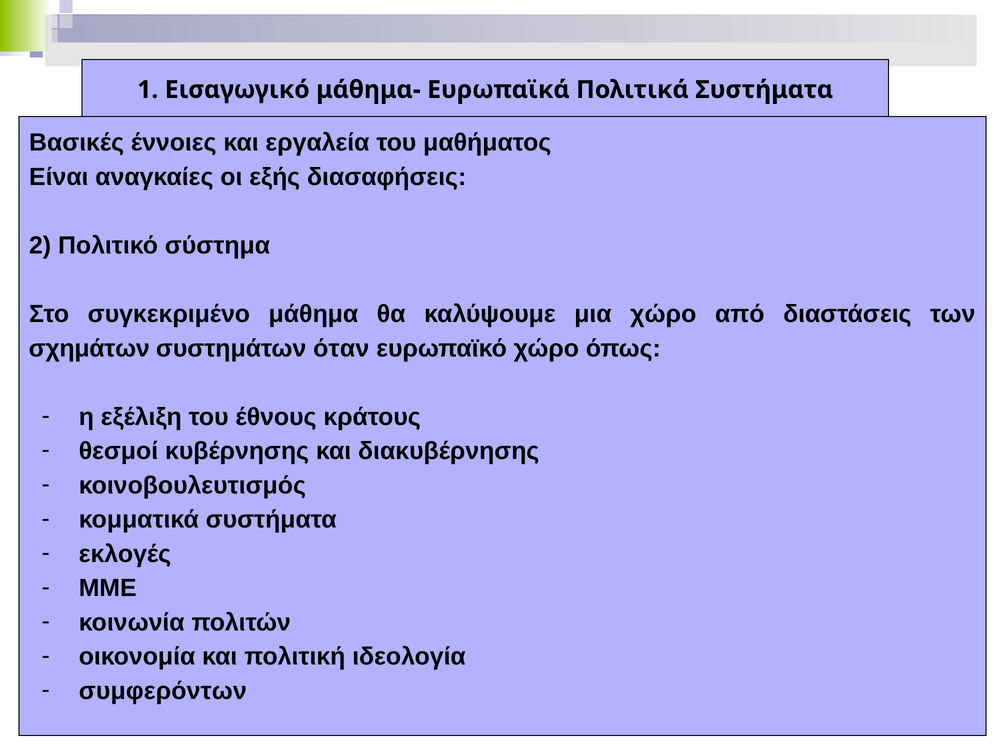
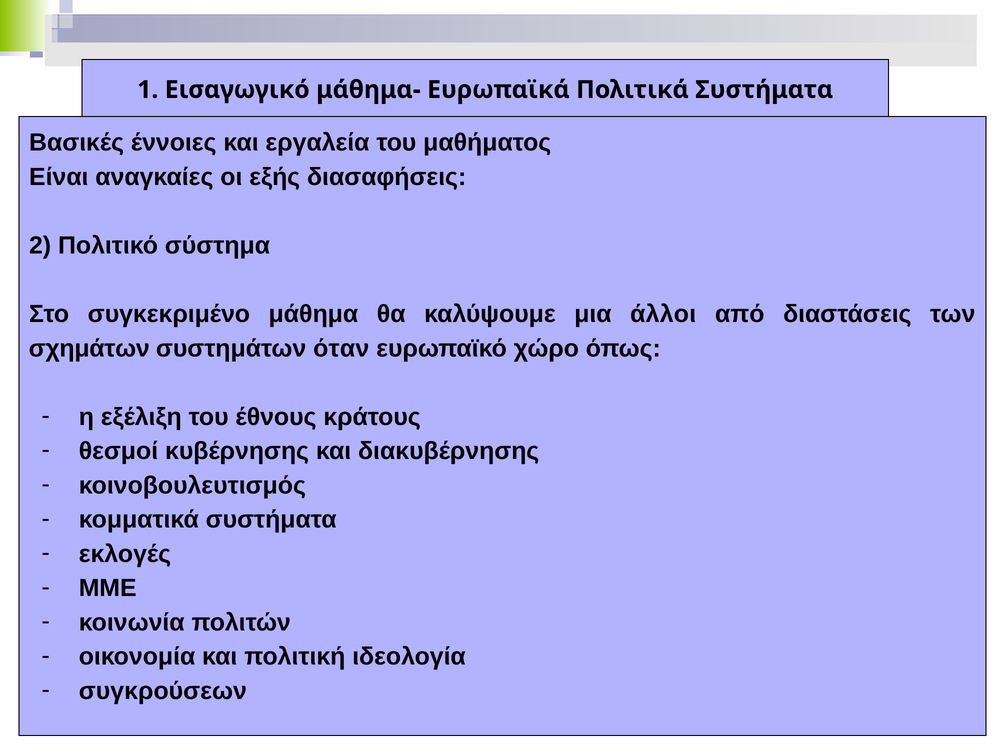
μια χώρο: χώρο -> άλλοι
συμφερόντων: συμφερόντων -> συγκρούσεων
